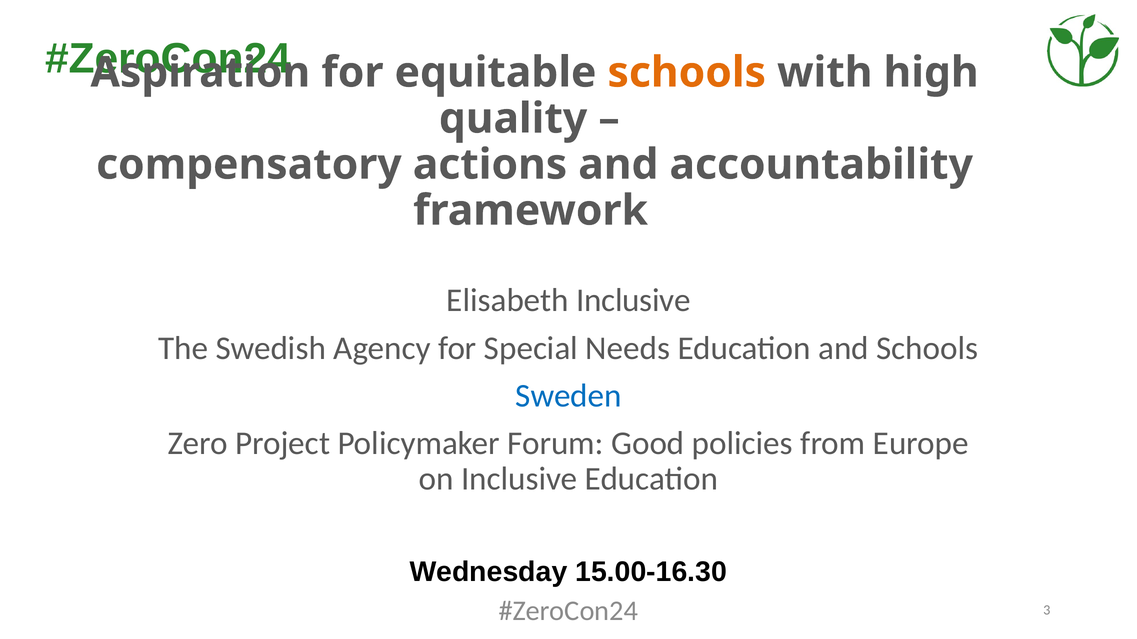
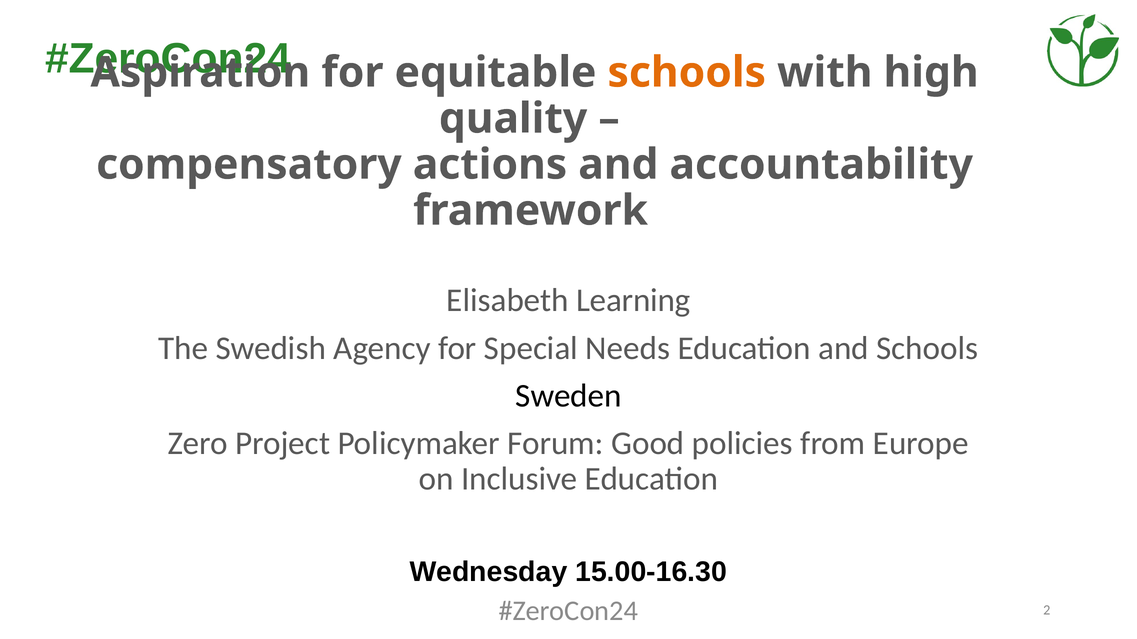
Elisabeth Inclusive: Inclusive -> Learning
Sweden colour: blue -> black
3: 3 -> 2
